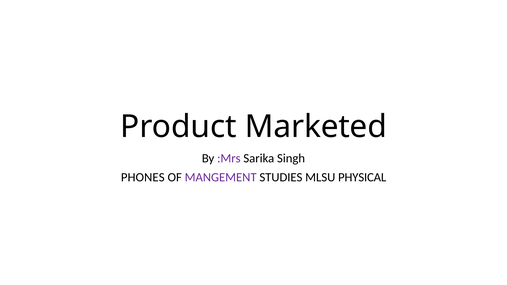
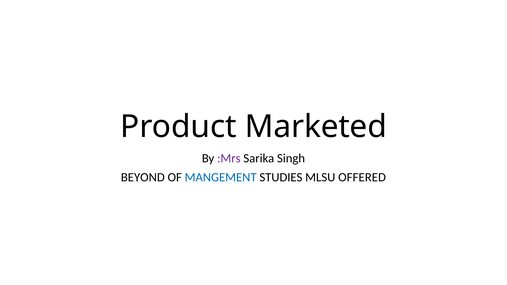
PHONES: PHONES -> BEYOND
MANGEMENT colour: purple -> blue
PHYSICAL: PHYSICAL -> OFFERED
